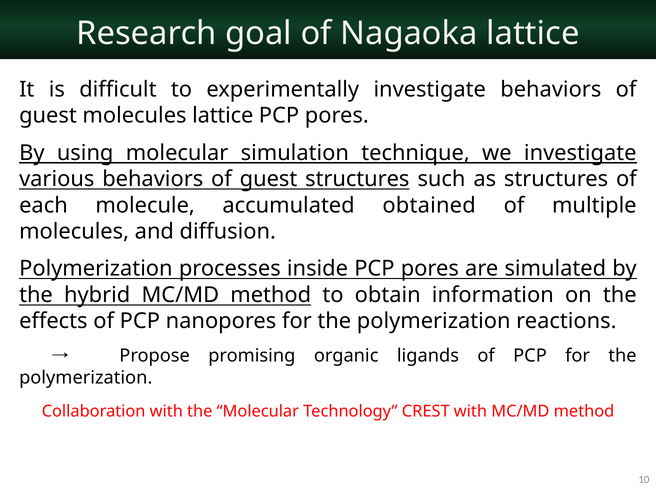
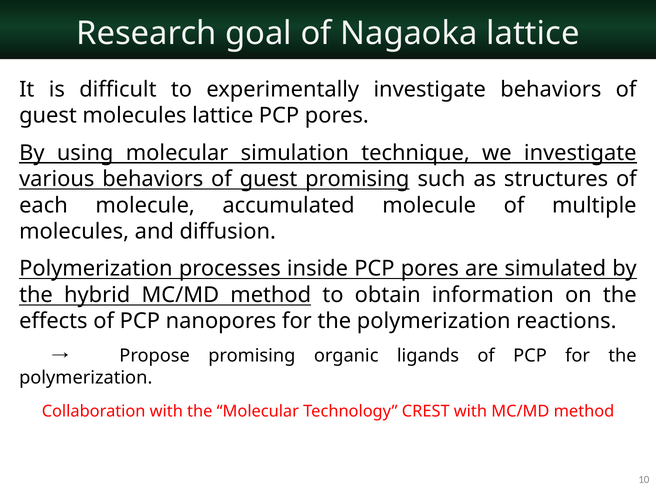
guest structures: structures -> promising
accumulated obtained: obtained -> molecule
